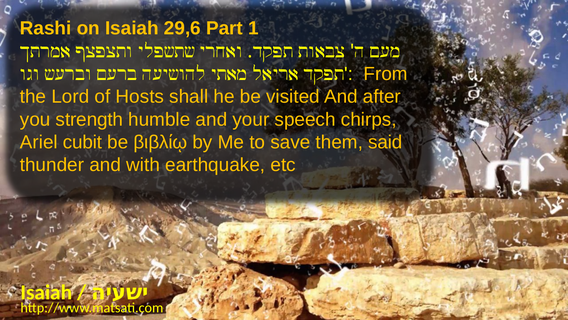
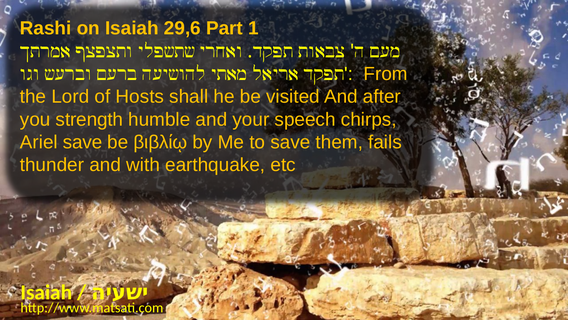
Ariel cubit: cubit -> save
said: said -> fails
